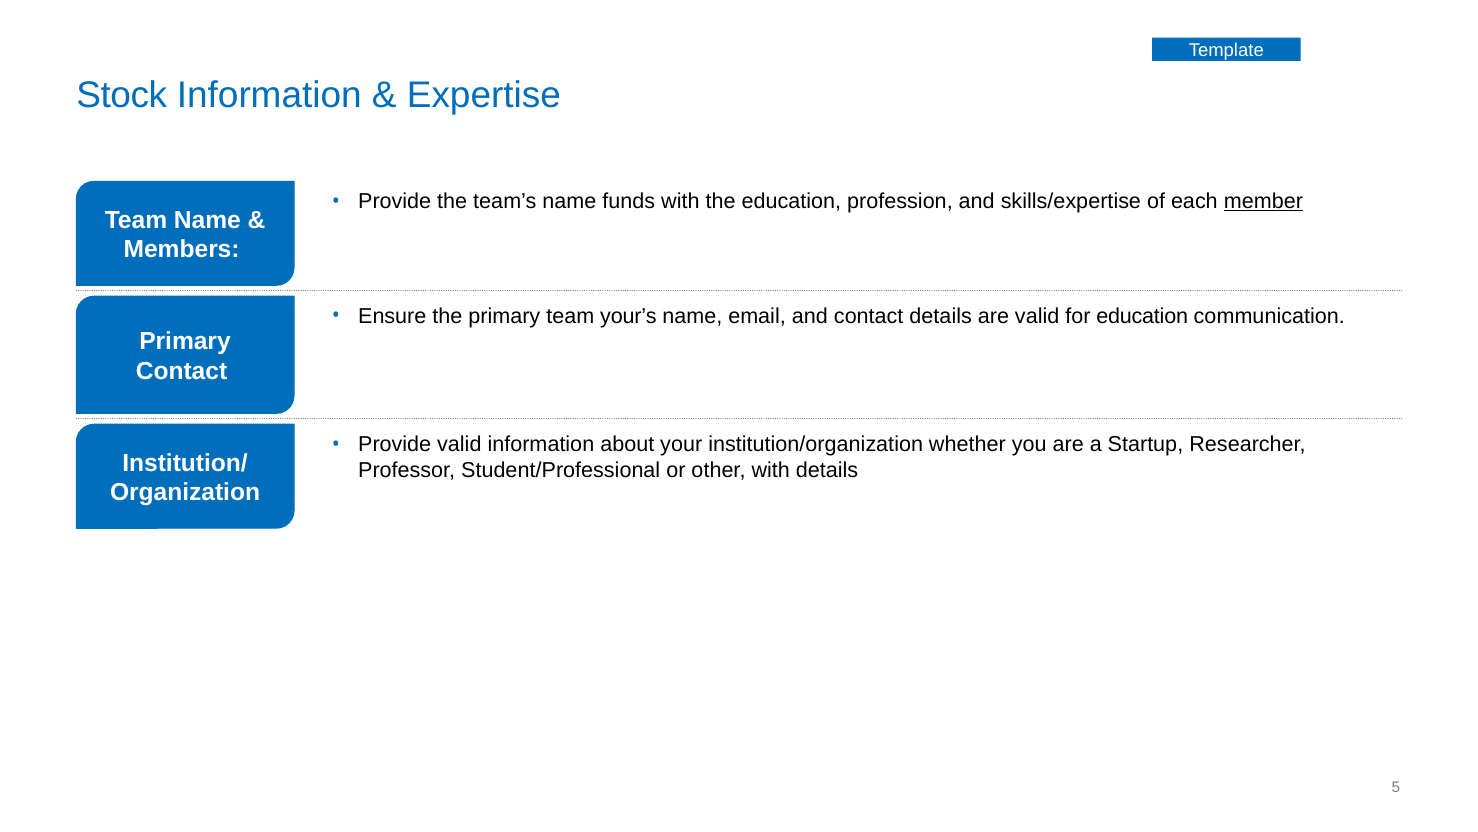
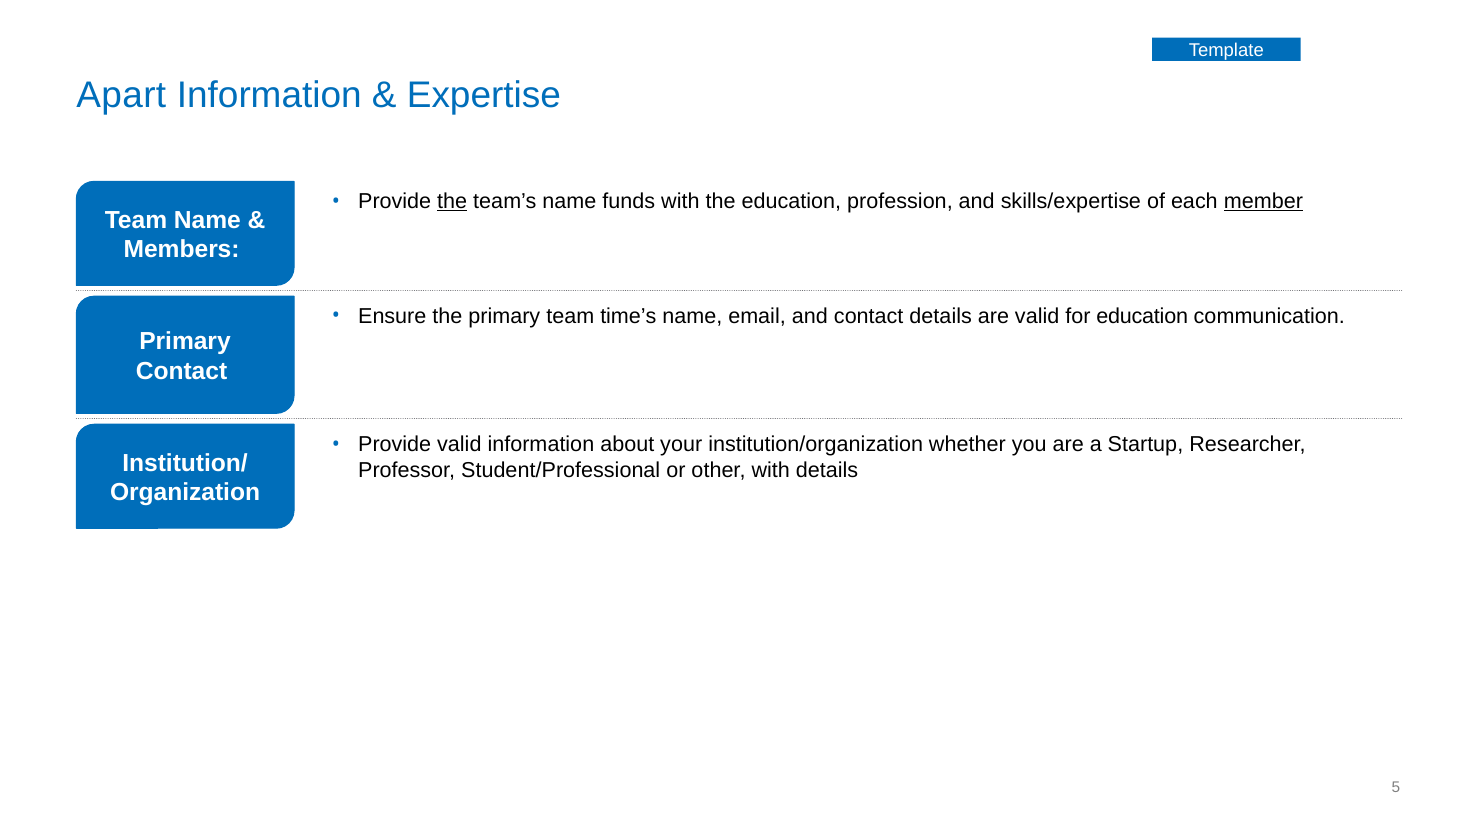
Stock: Stock -> Apart
the at (452, 201) underline: none -> present
your’s: your’s -> time’s
